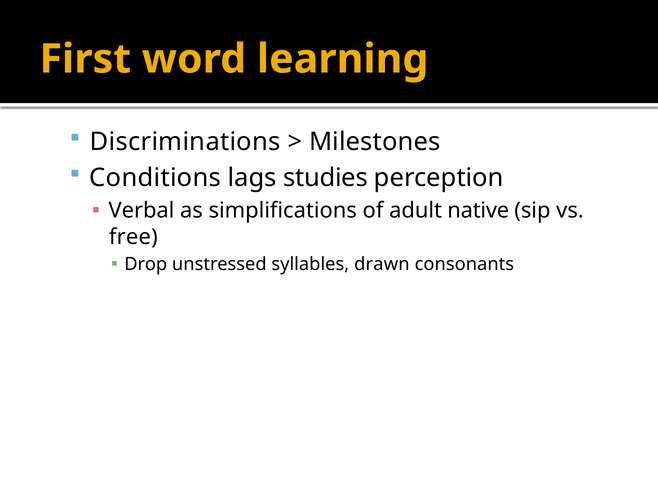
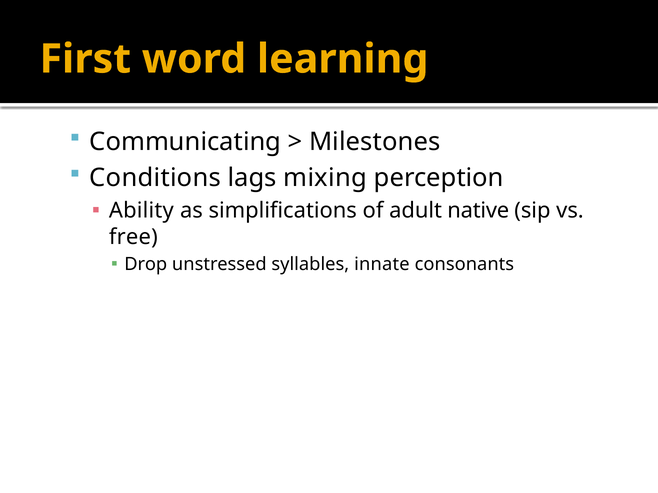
Discriminations: Discriminations -> Communicating
studies: studies -> mixing
Verbal: Verbal -> Ability
drawn: drawn -> innate
